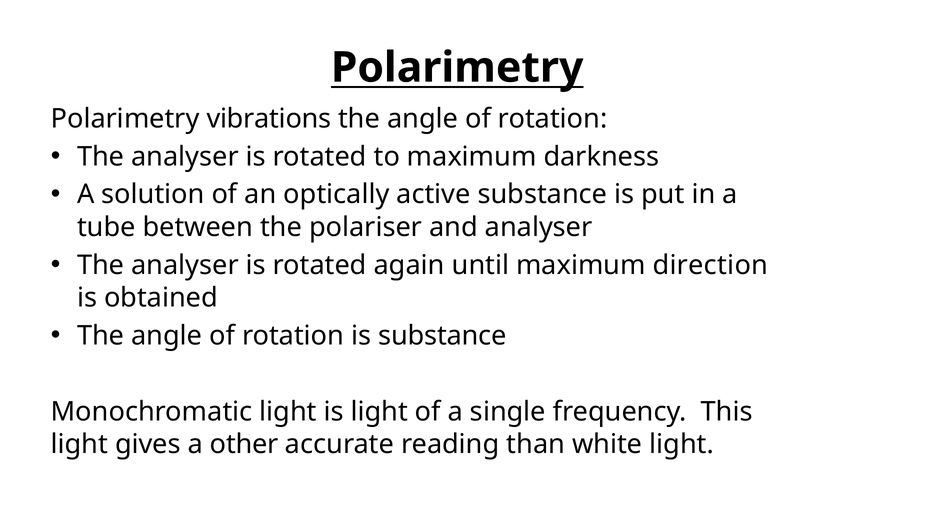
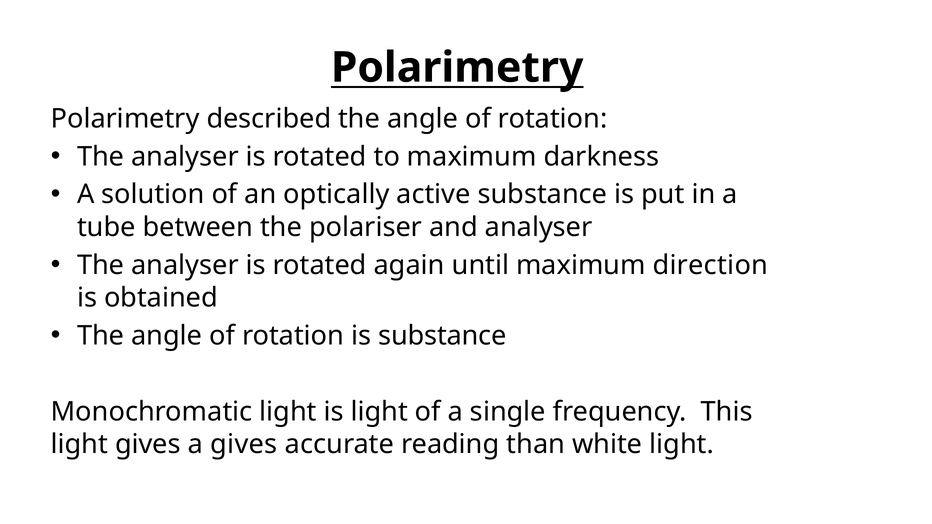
vibrations: vibrations -> described
a other: other -> gives
